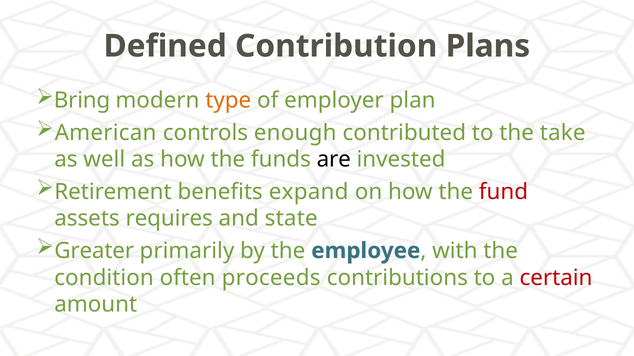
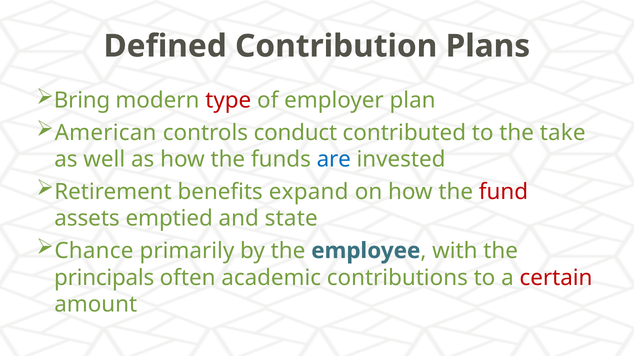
type colour: orange -> red
enough: enough -> conduct
are colour: black -> blue
requires: requires -> emptied
Greater: Greater -> Chance
condition: condition -> principals
proceeds: proceeds -> academic
